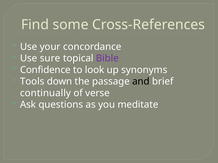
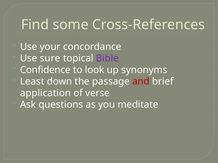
Tools: Tools -> Least
and colour: black -> red
continually: continually -> application
